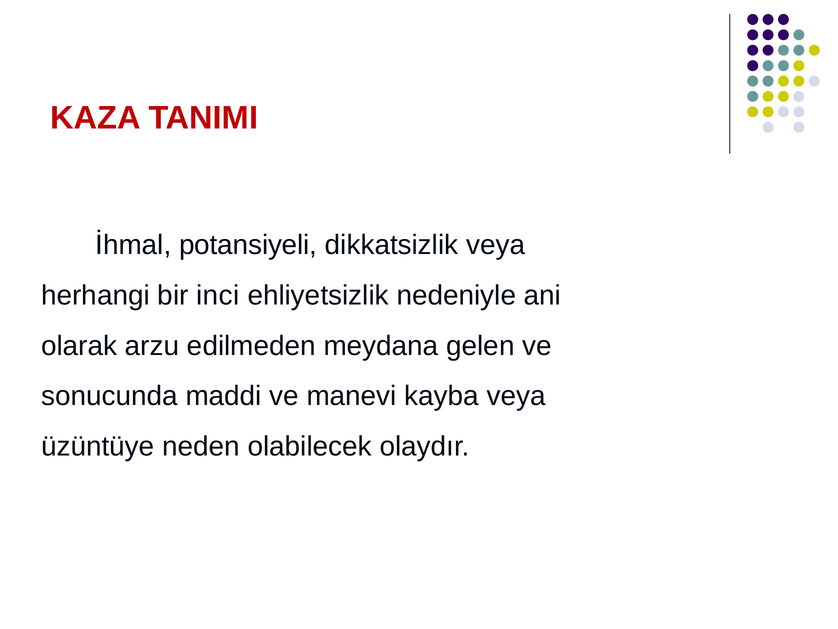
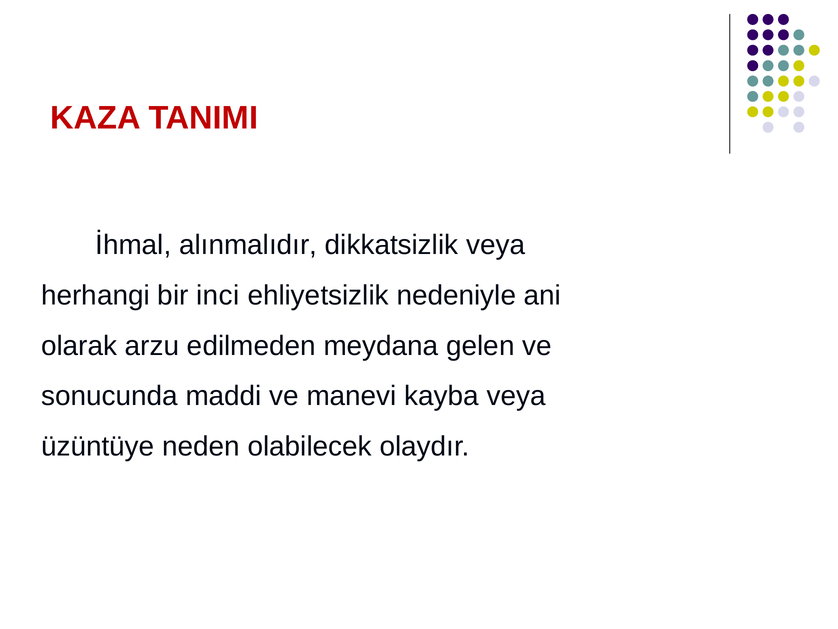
potansiyeli: potansiyeli -> alınmalıdır
